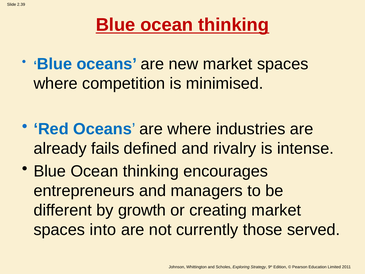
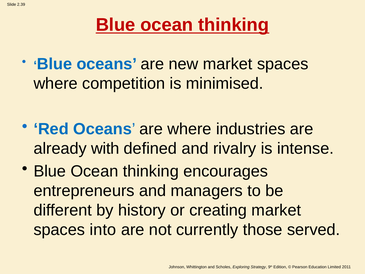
fails: fails -> with
growth: growth -> history
